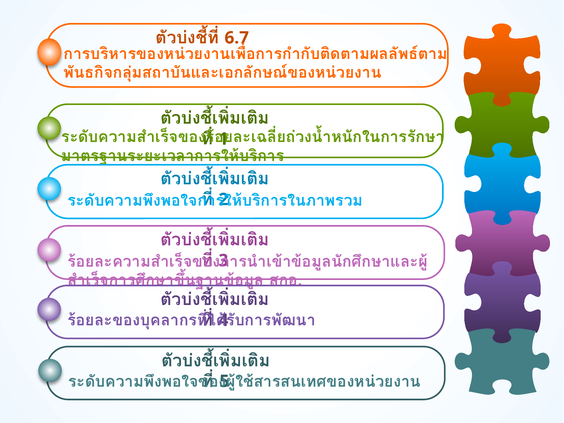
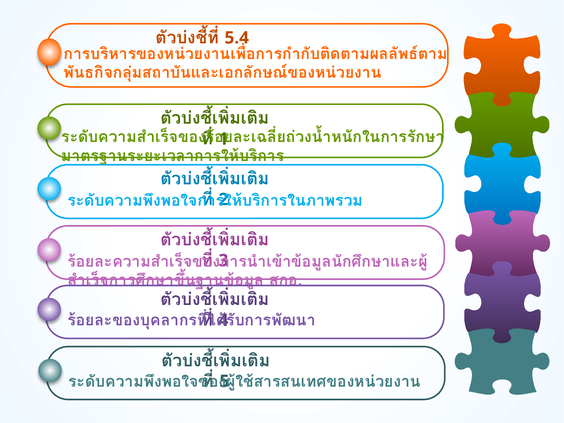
6.7: 6.7 -> 5.4
